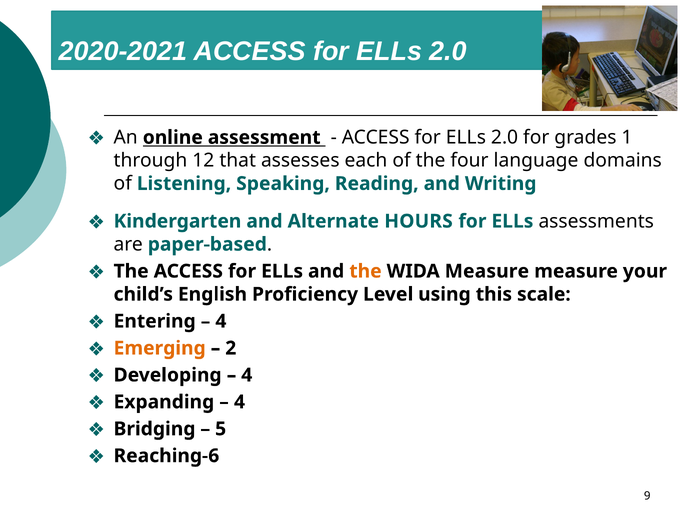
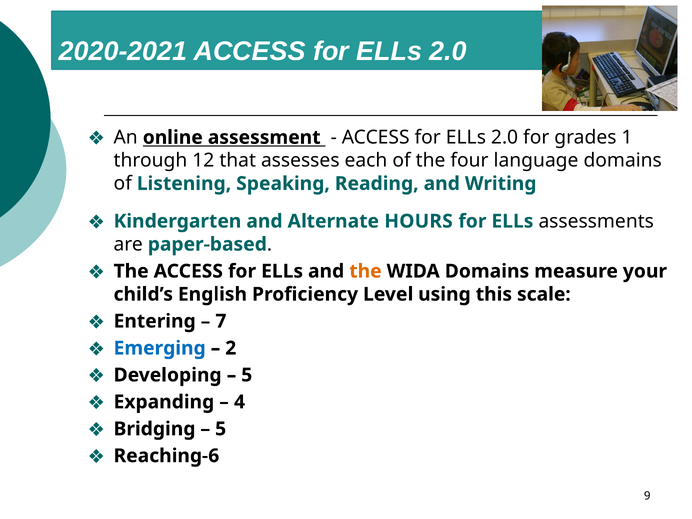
WIDA Measure: Measure -> Domains
4 at (221, 321): 4 -> 7
Emerging colour: orange -> blue
4 at (247, 375): 4 -> 5
